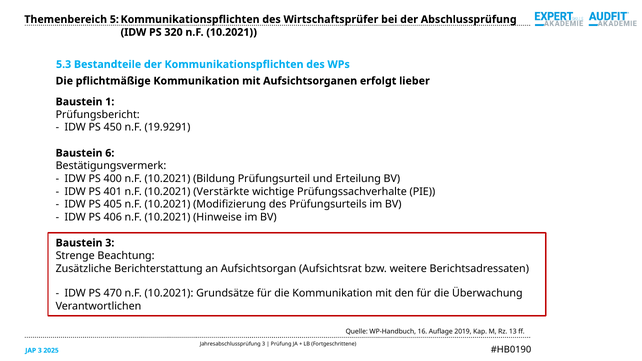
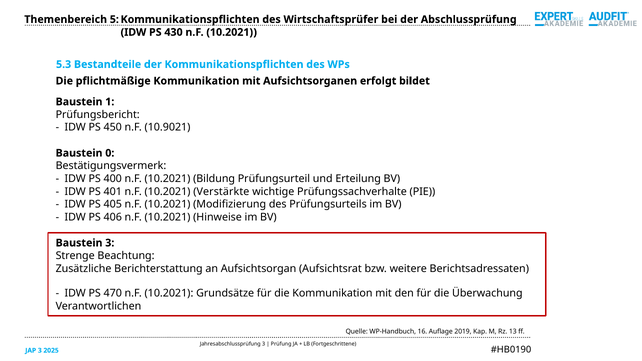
320: 320 -> 430
lieber: lieber -> bildet
19.9291: 19.9291 -> 10.9021
6: 6 -> 0
